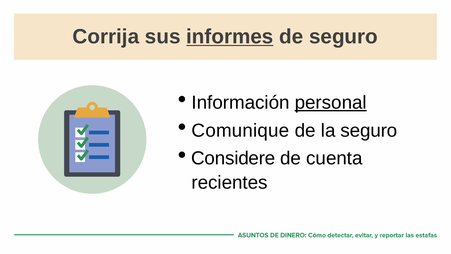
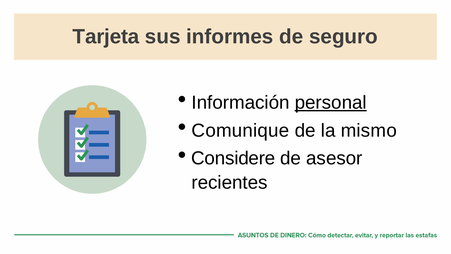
Corrija: Corrija -> Tarjeta
informes underline: present -> none
la seguro: seguro -> mismo
cuenta: cuenta -> asesor
